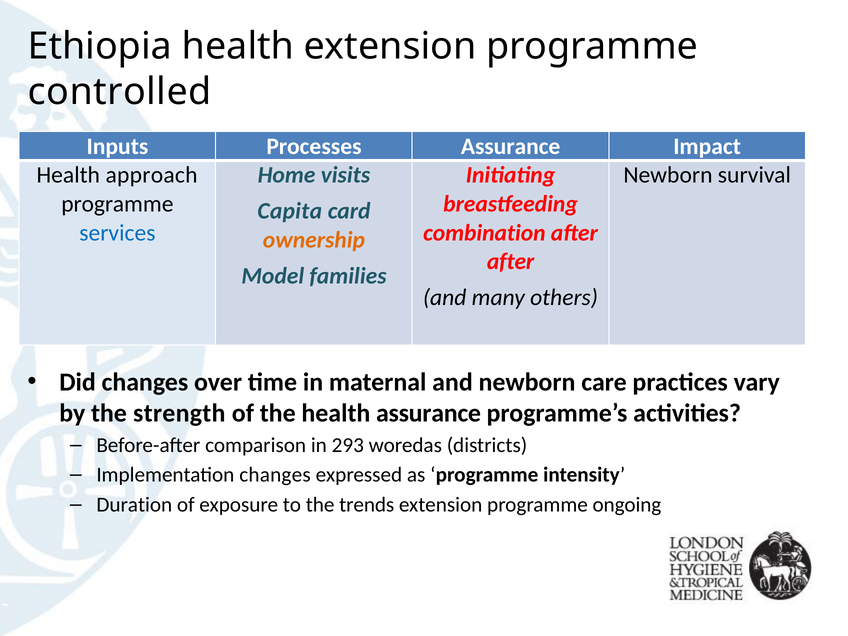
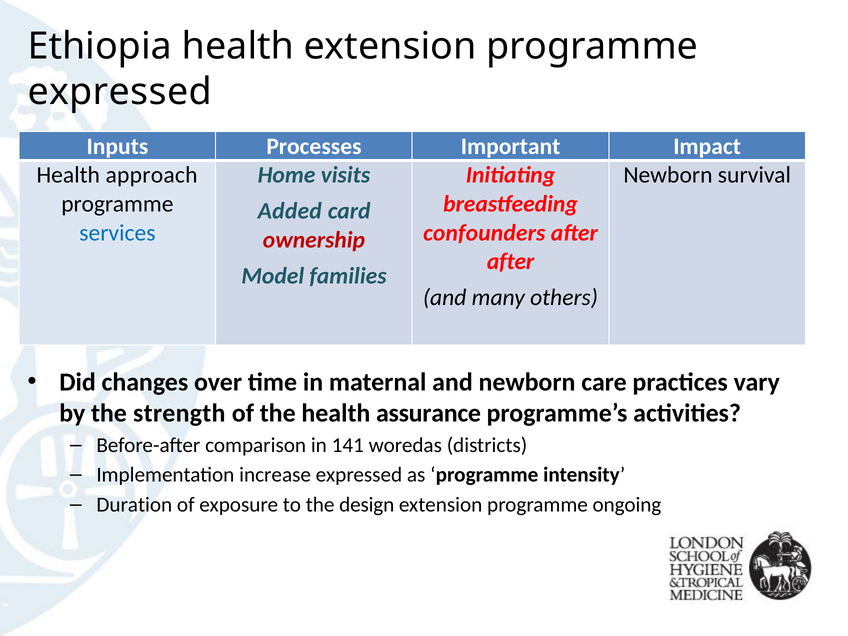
controlled at (120, 92): controlled -> expressed
Processes Assurance: Assurance -> Important
Capita: Capita -> Added
combination: combination -> confounders
ownership colour: orange -> red
293: 293 -> 141
Implementation changes: changes -> increase
trends: trends -> design
